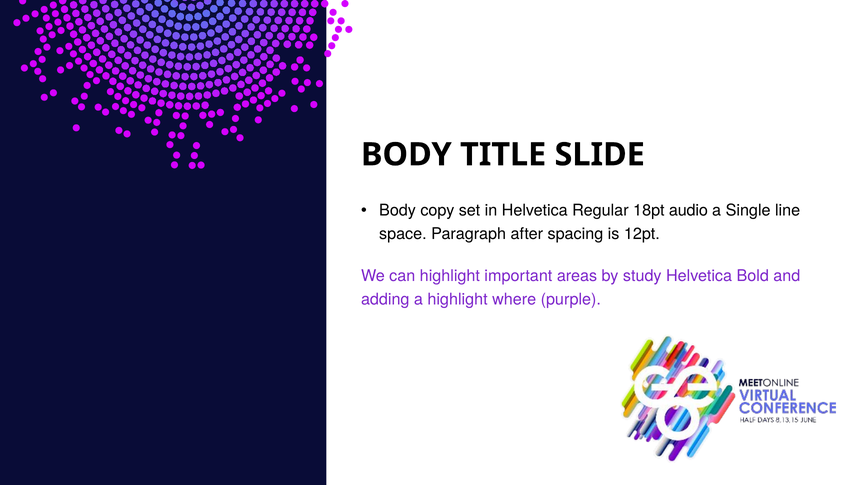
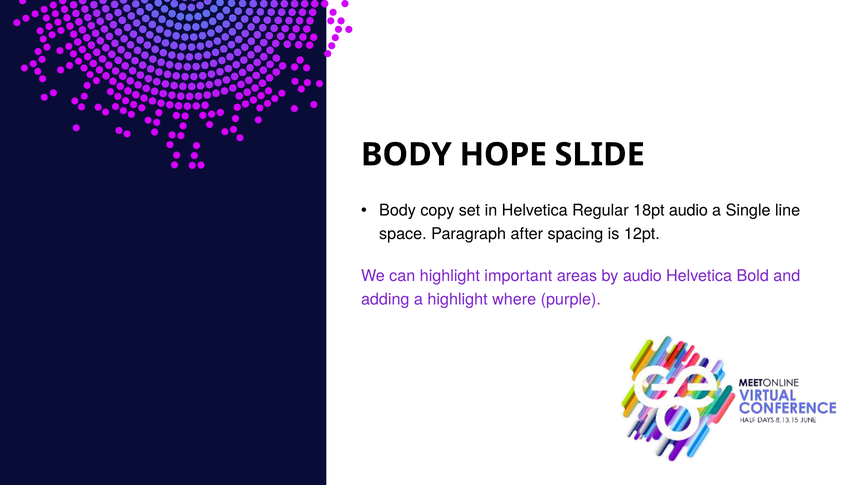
TITLE: TITLE -> HOPE
by study: study -> audio
